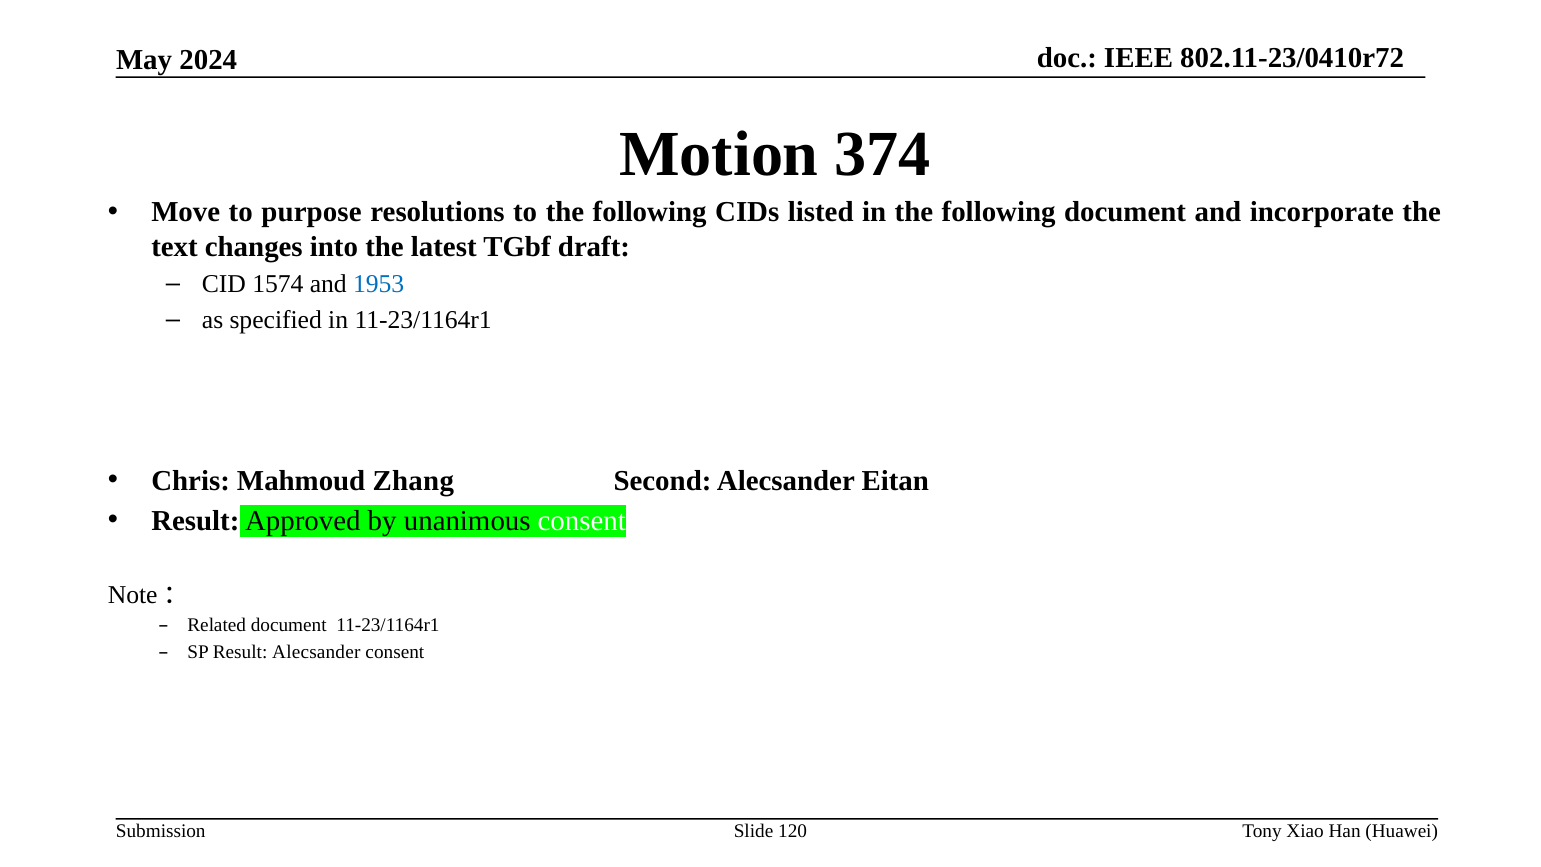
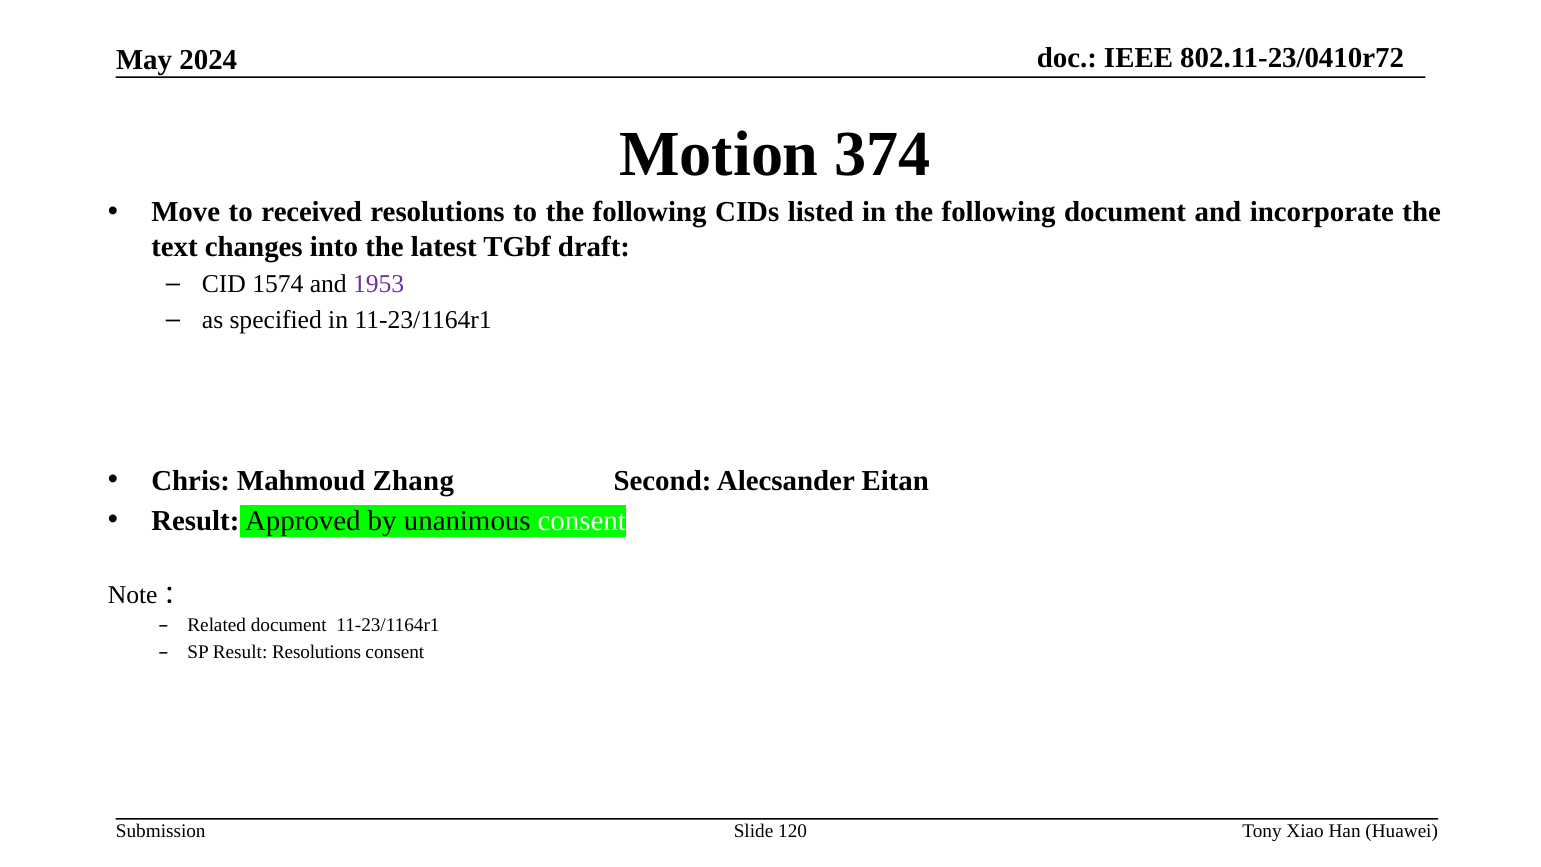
purpose: purpose -> received
1953 colour: blue -> purple
Result Alecsander: Alecsander -> Resolutions
